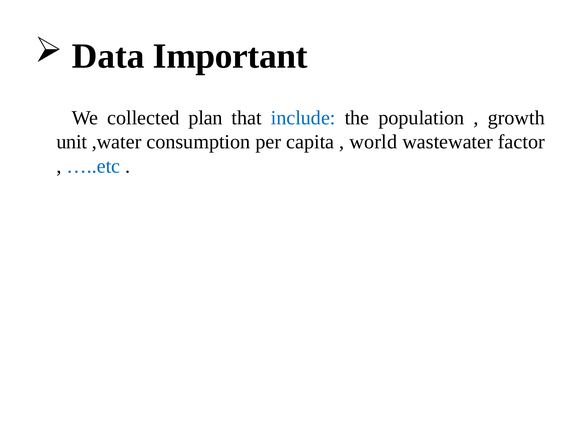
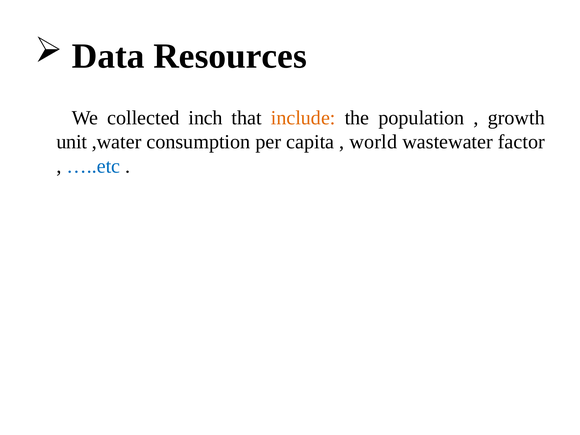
Important: Important -> Resources
plan: plan -> inch
include colour: blue -> orange
